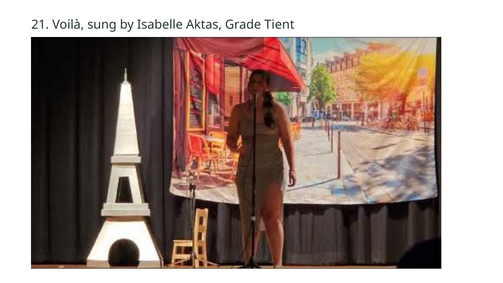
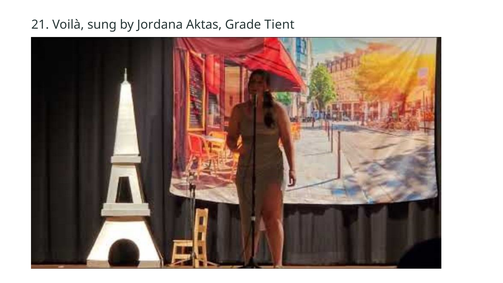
Isabelle: Isabelle -> Jordana
